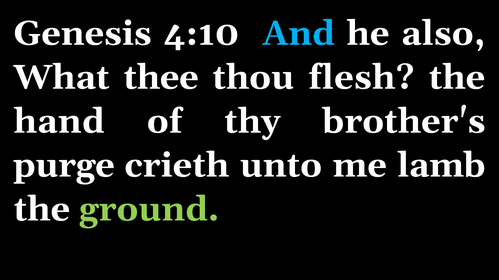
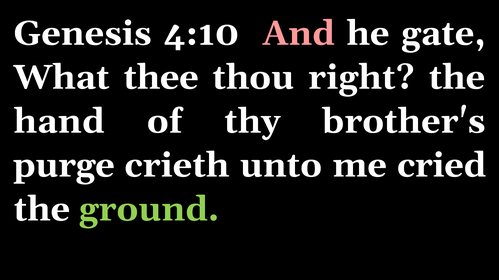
And colour: light blue -> pink
also: also -> gate
flesh: flesh -> right
lamb: lamb -> cried
